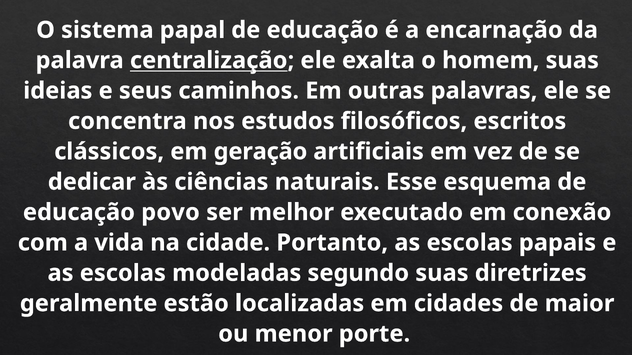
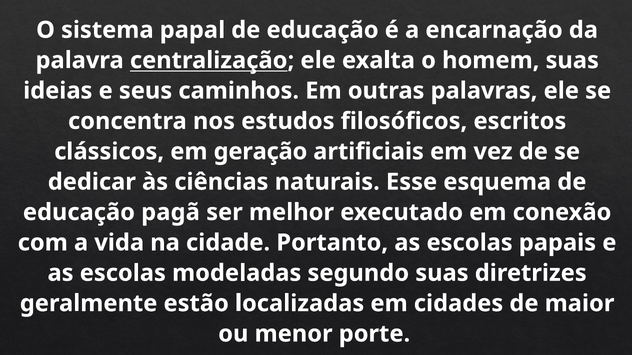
povo: povo -> pagã
